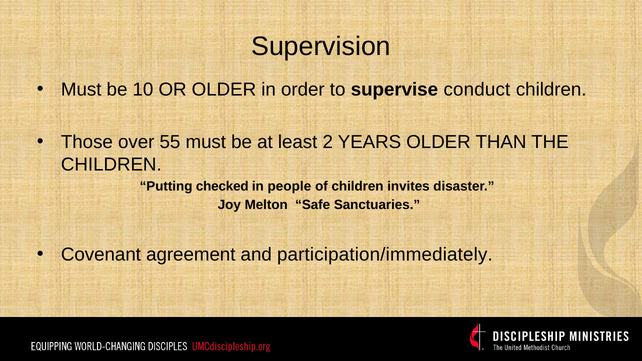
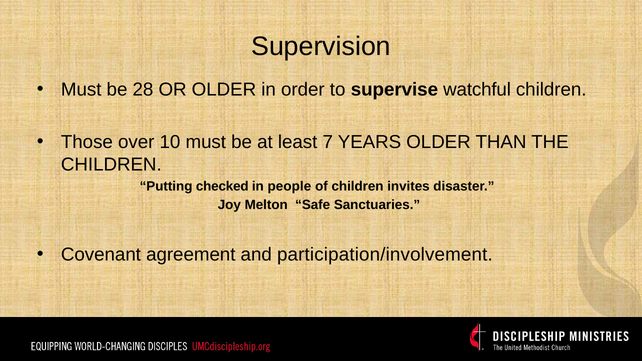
10: 10 -> 28
conduct: conduct -> watchful
55: 55 -> 10
2: 2 -> 7
participation/immediately: participation/immediately -> participation/involvement
